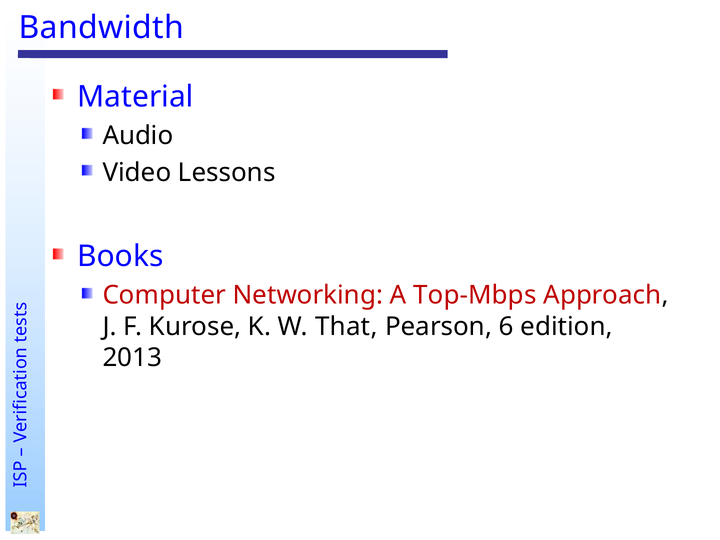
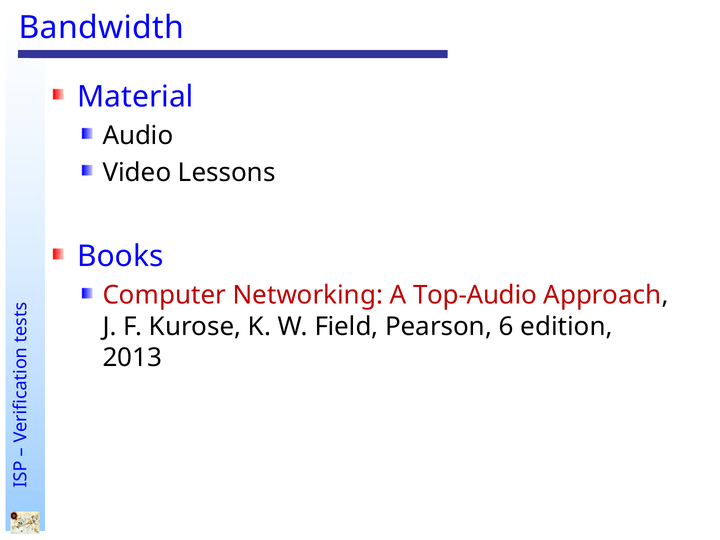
Top-Mbps: Top-Mbps -> Top-Audio
That: That -> Field
